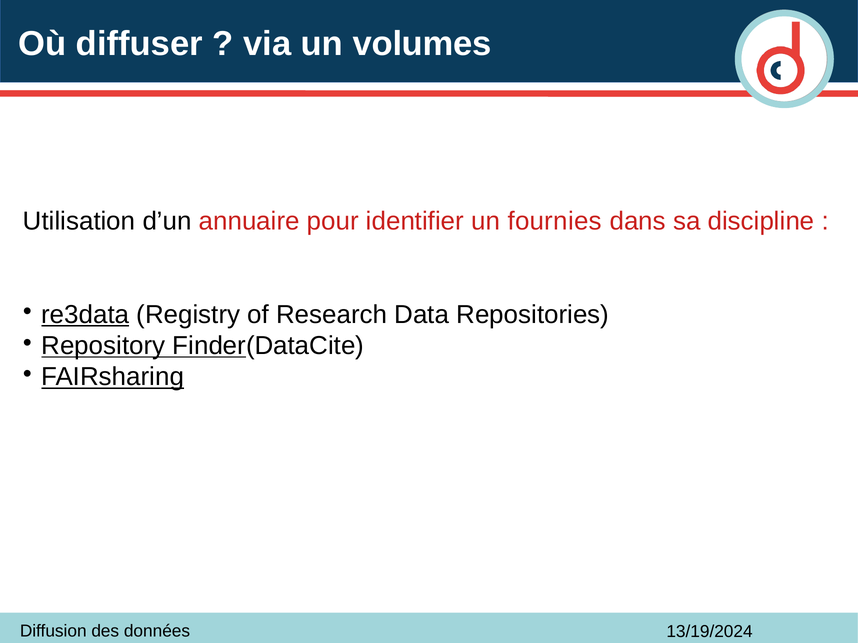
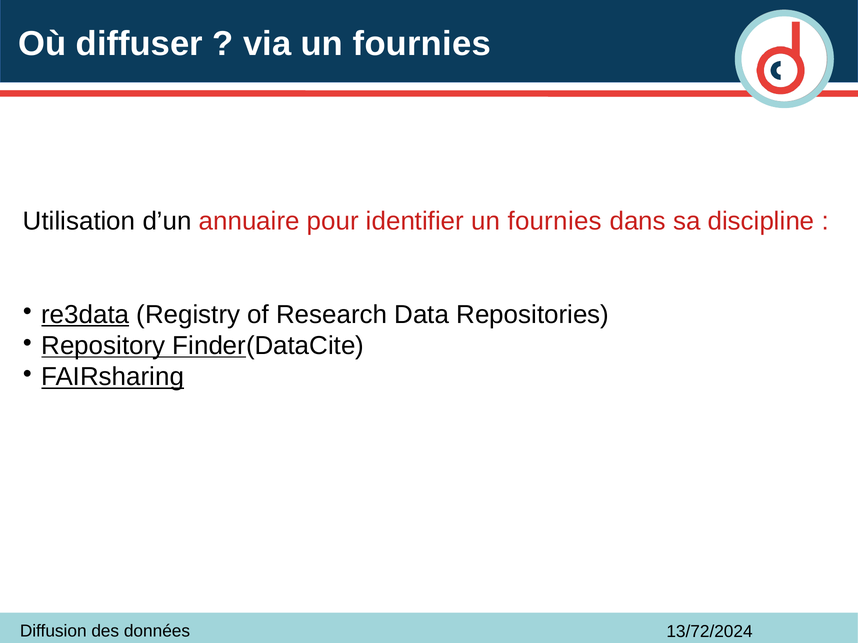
via un volumes: volumes -> fournies
13/19/2024: 13/19/2024 -> 13/72/2024
